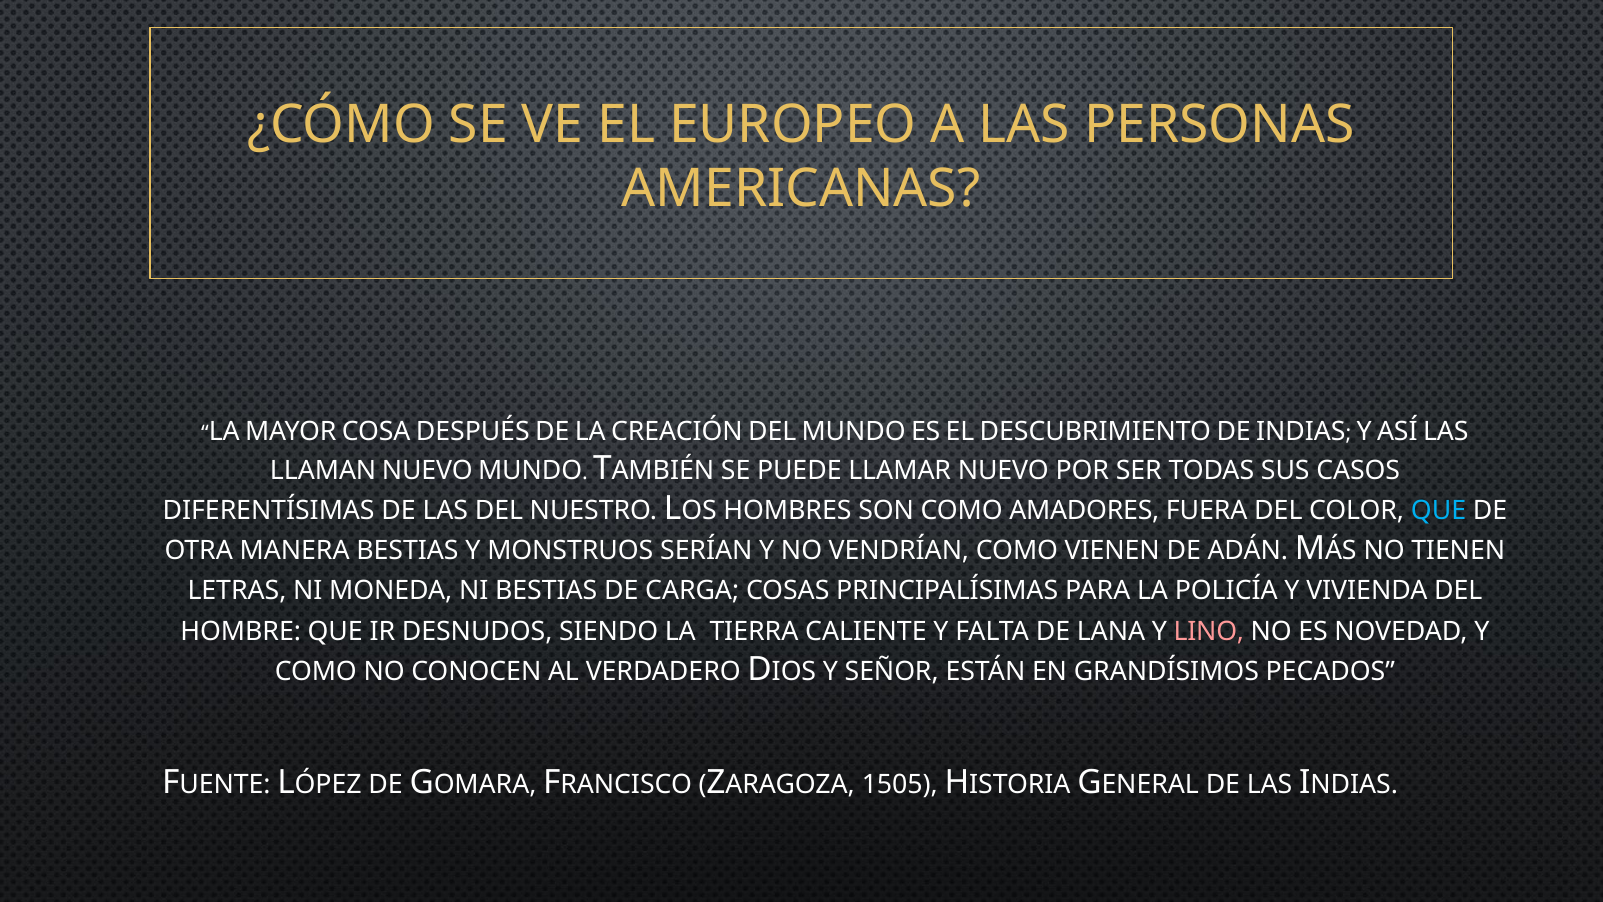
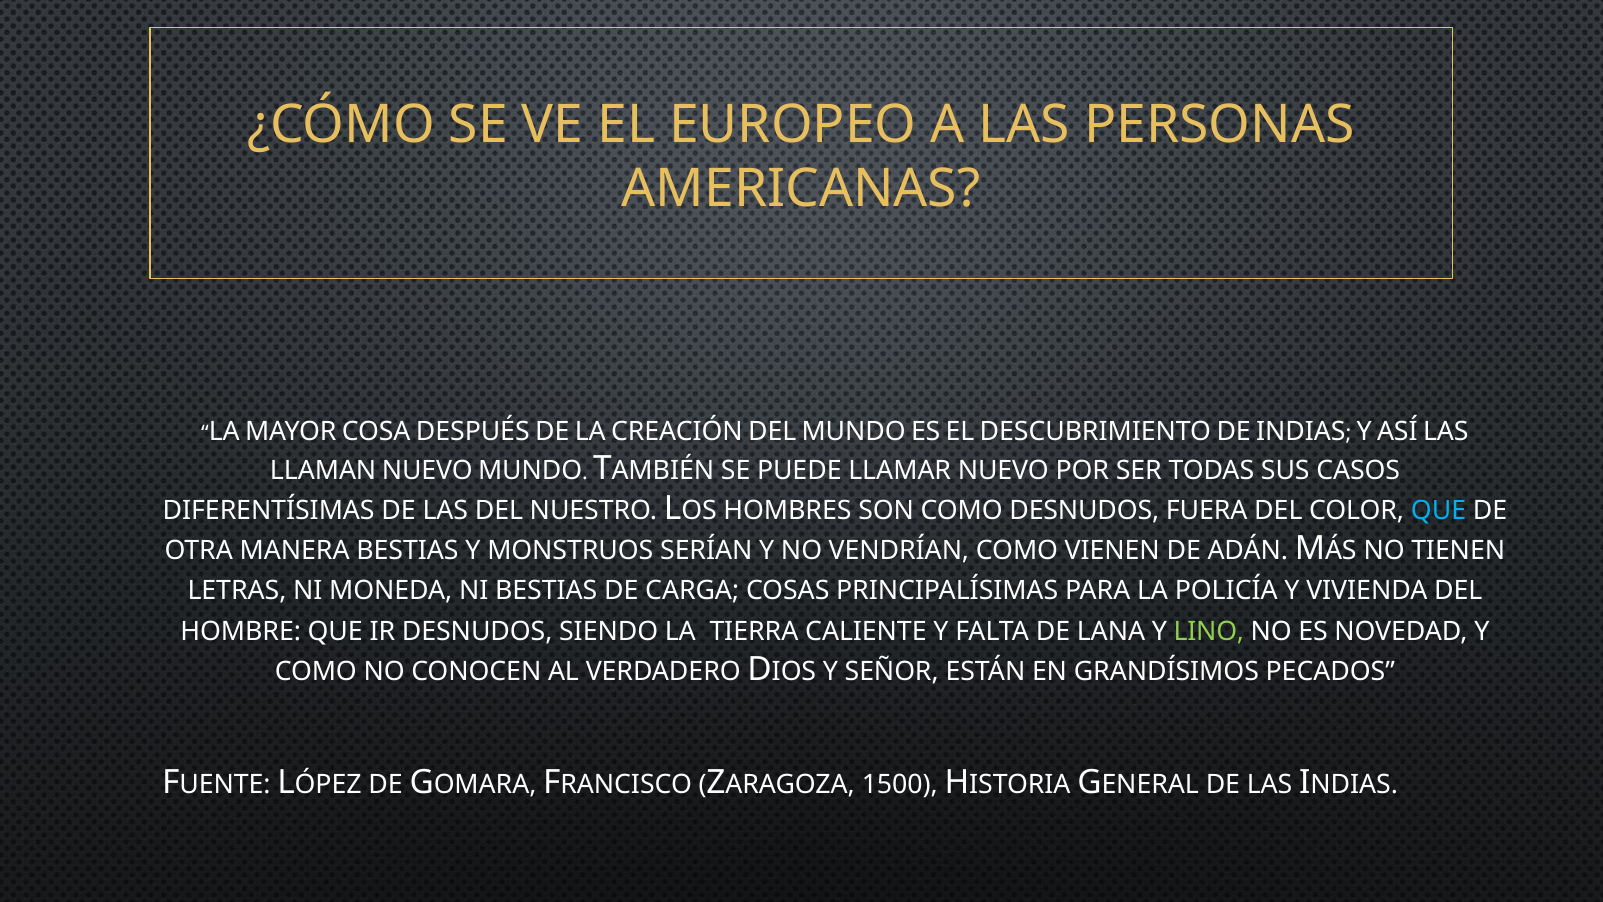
COMO AMADORES: AMADORES -> DESNUDOS
LINO colour: pink -> light green
1505: 1505 -> 1500
